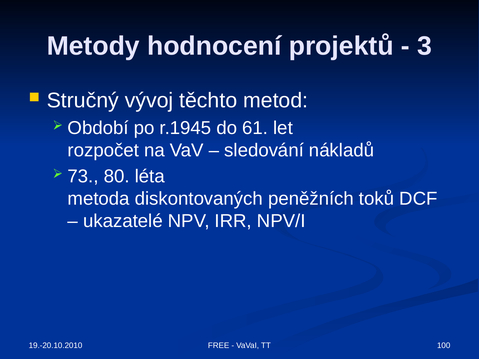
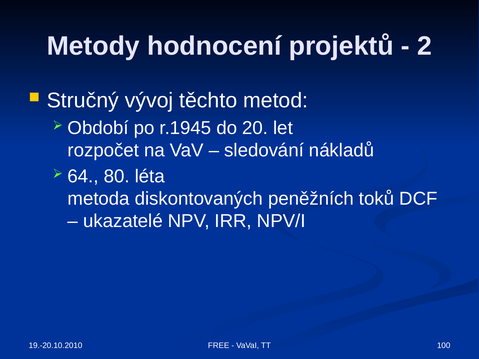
3: 3 -> 2
61: 61 -> 20
73: 73 -> 64
